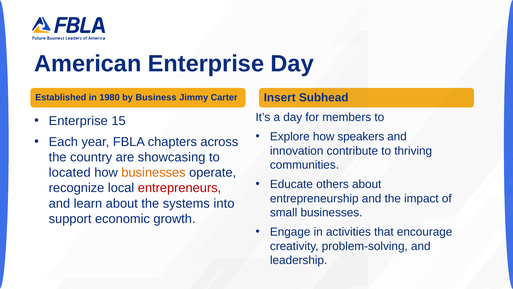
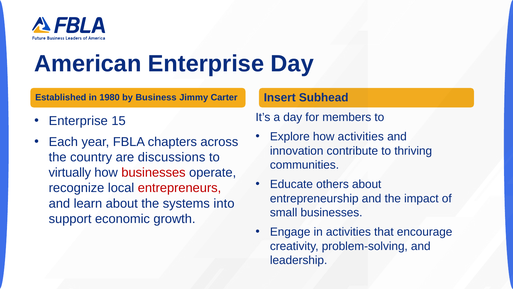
how speakers: speakers -> activities
showcasing: showcasing -> discussions
located: located -> virtually
businesses at (153, 172) colour: orange -> red
